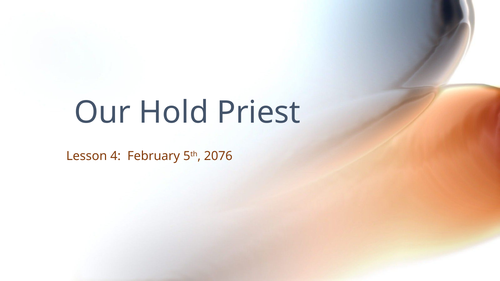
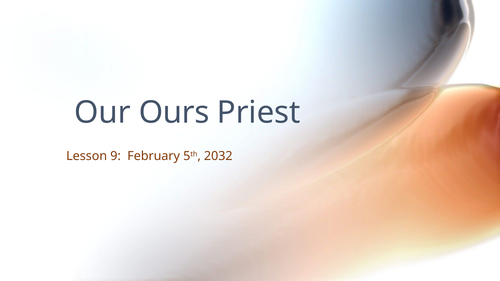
Hold: Hold -> Ours
4: 4 -> 9
2076: 2076 -> 2032
